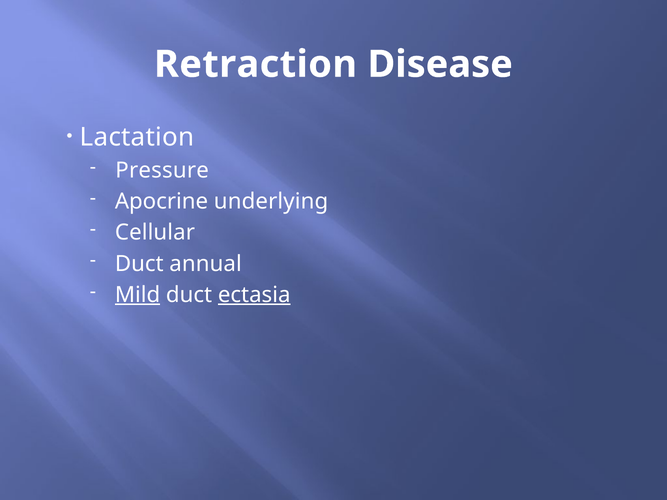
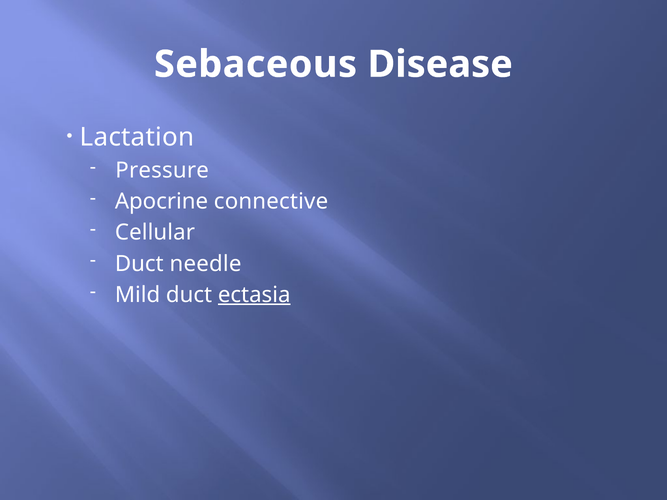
Retraction: Retraction -> Sebaceous
underlying: underlying -> connective
annual: annual -> needle
Mild underline: present -> none
